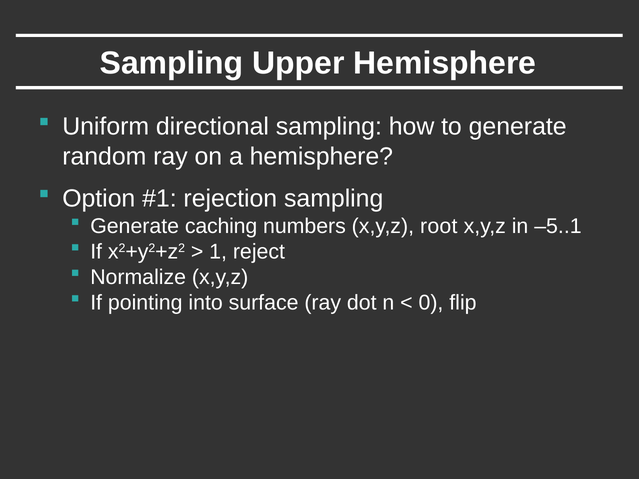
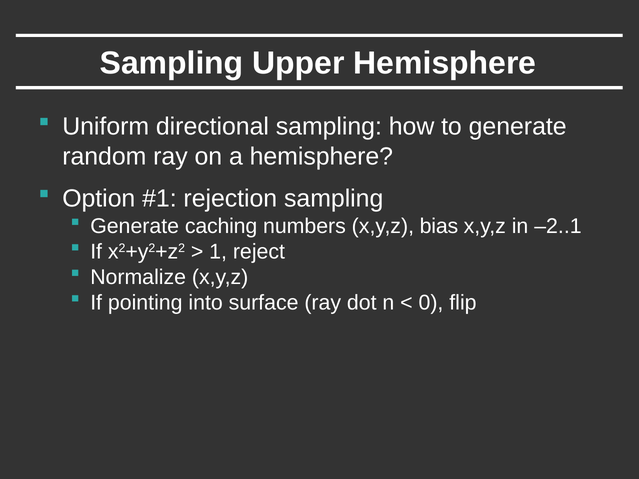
root: root -> bias
–5..1: –5..1 -> –2..1
